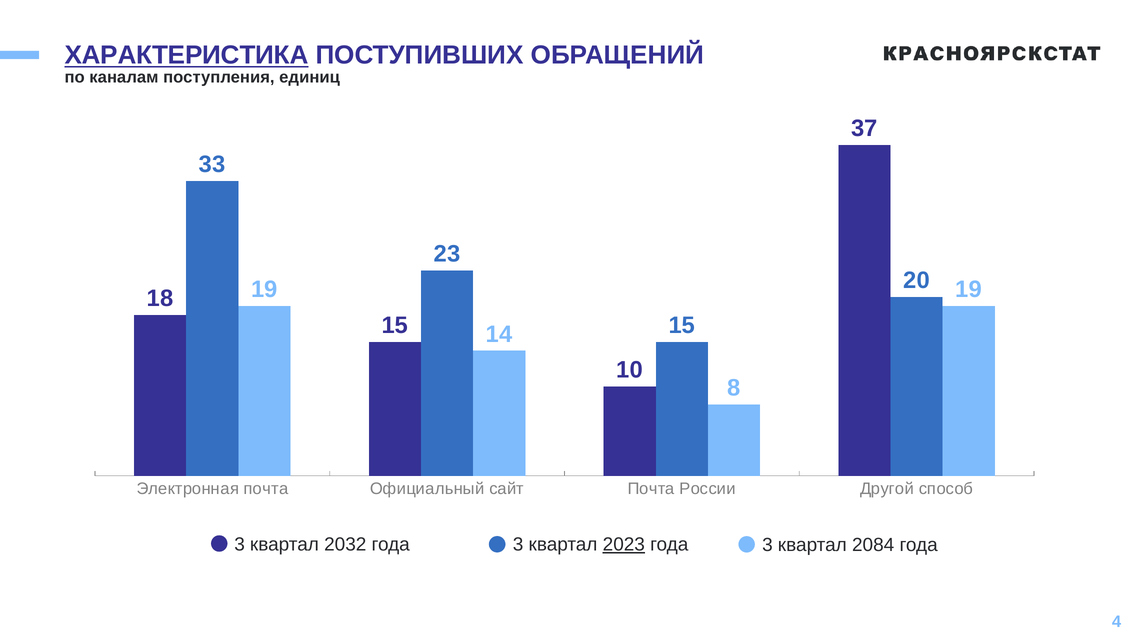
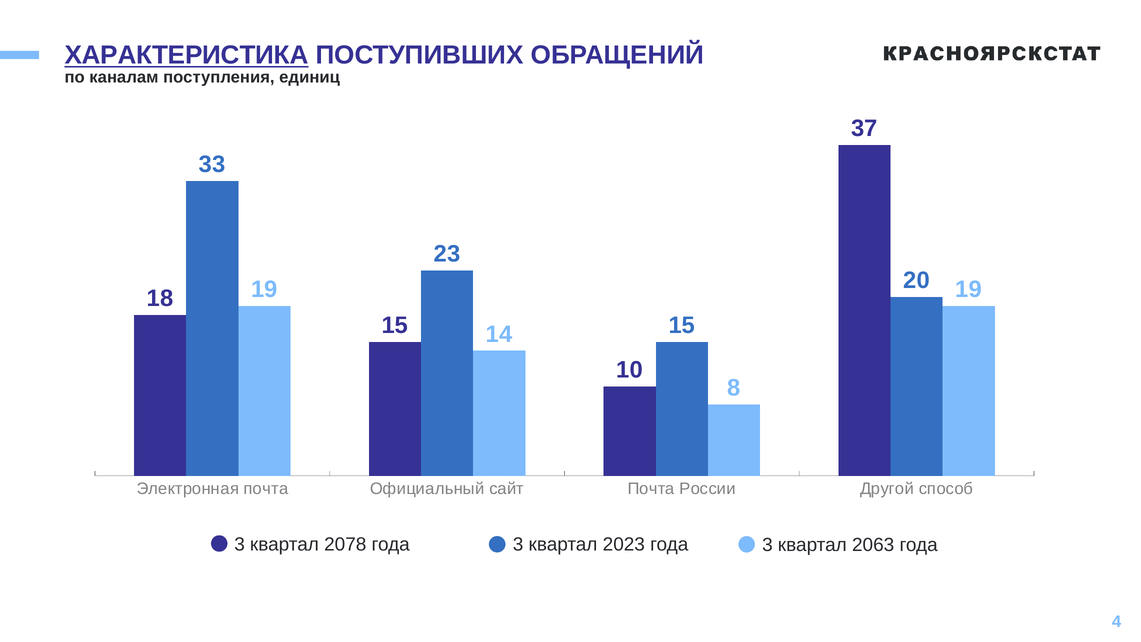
2032: 2032 -> 2078
2023 underline: present -> none
2084: 2084 -> 2063
